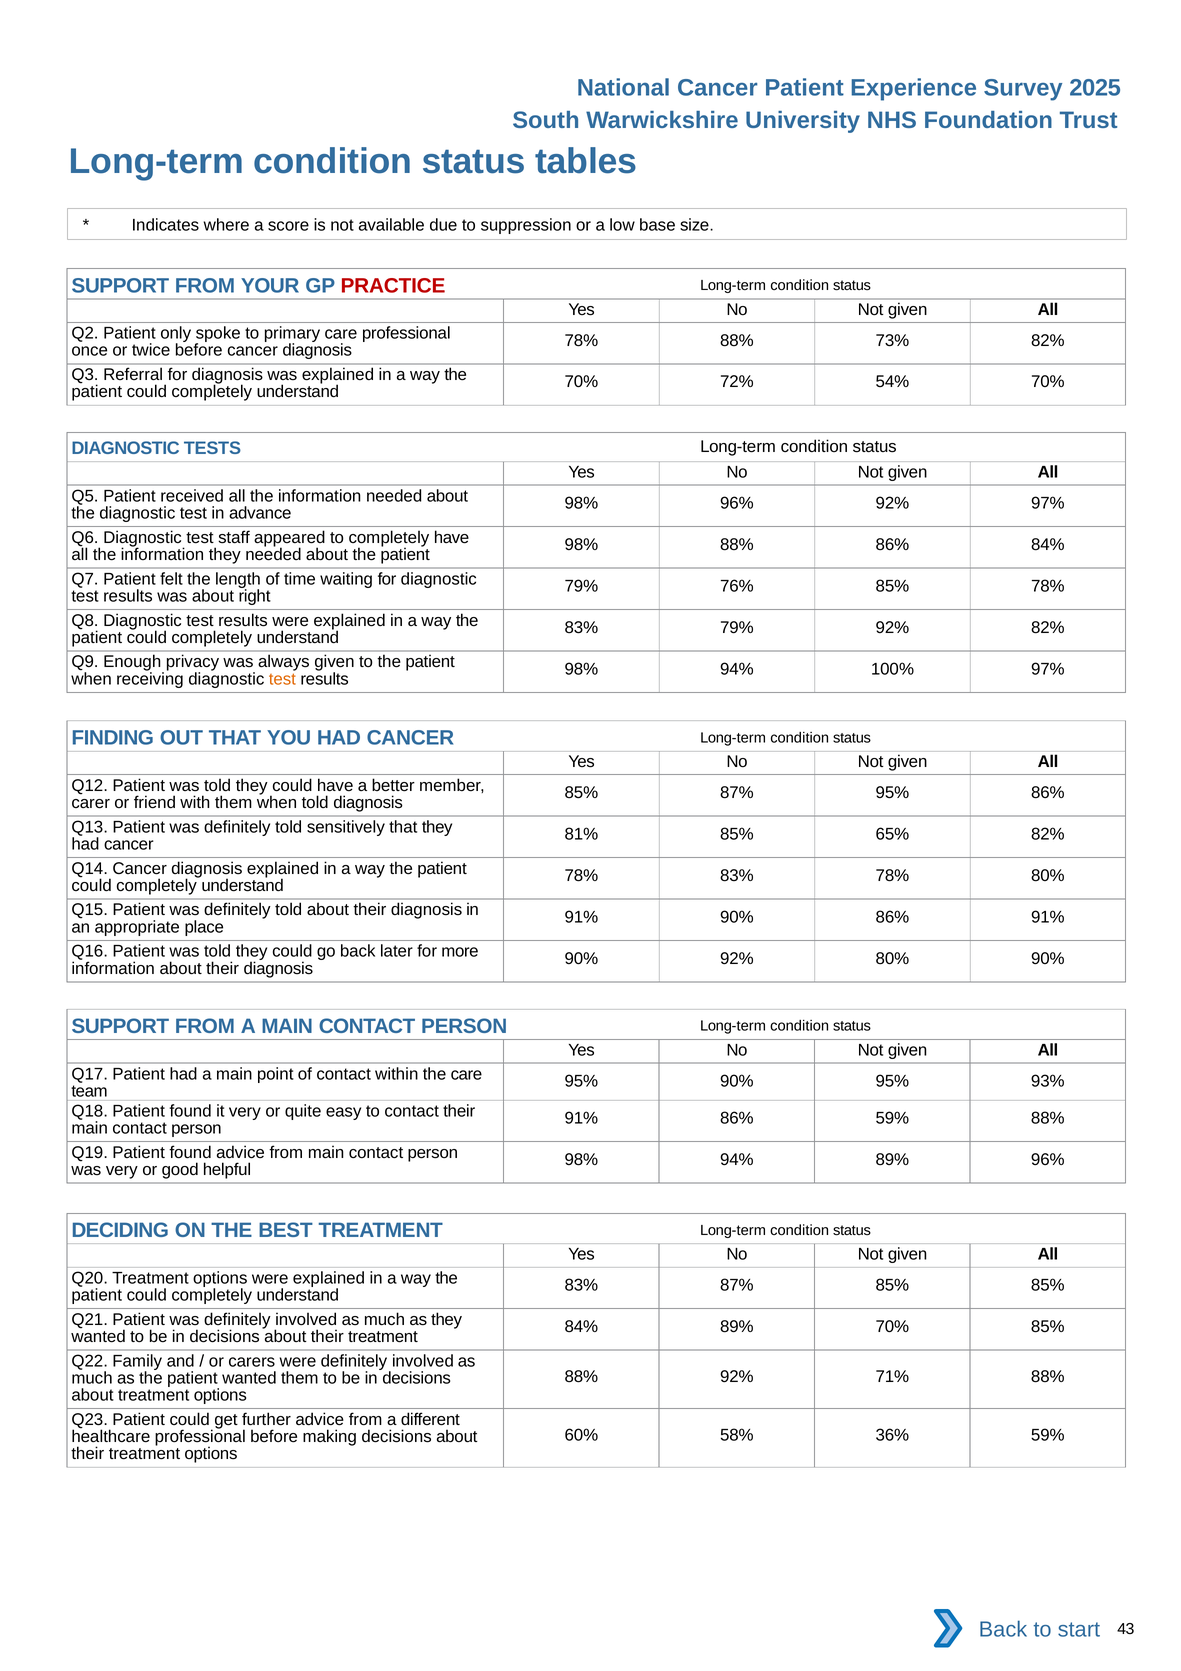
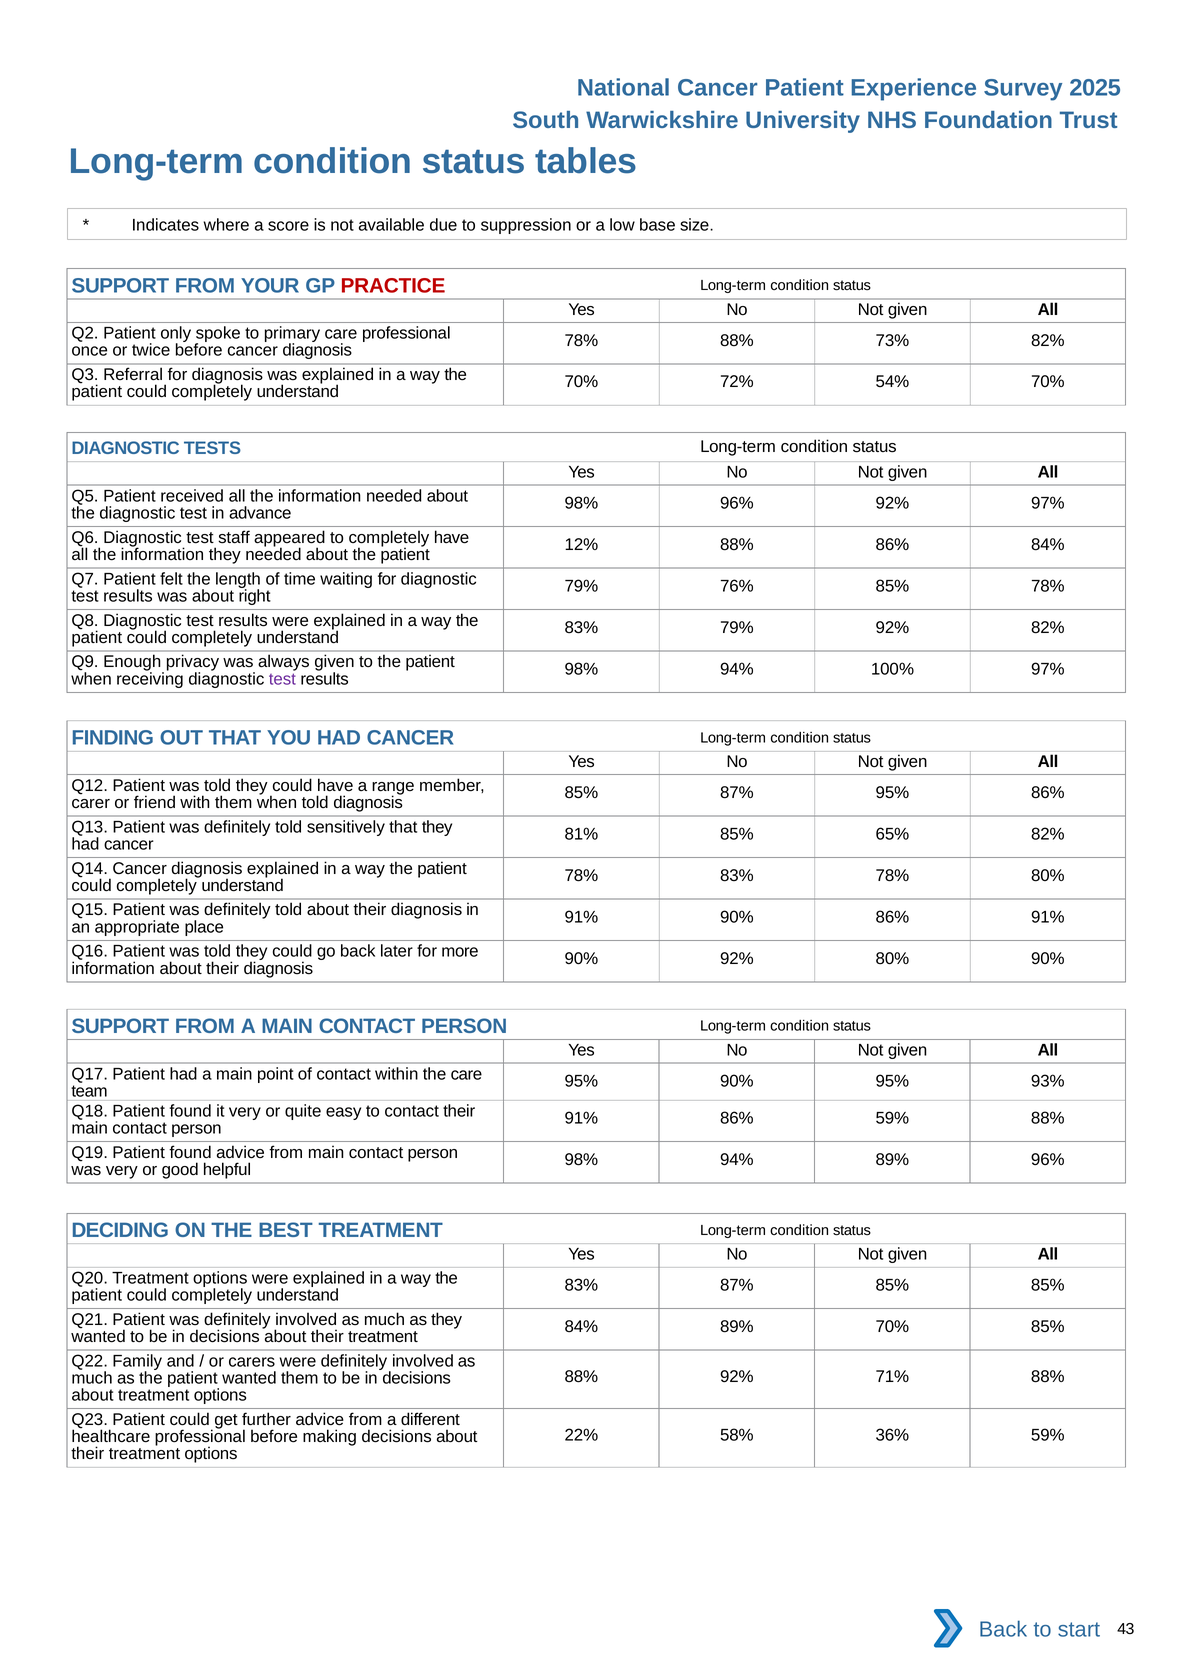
98% at (581, 545): 98% -> 12%
test at (282, 679) colour: orange -> purple
better: better -> range
60%: 60% -> 22%
